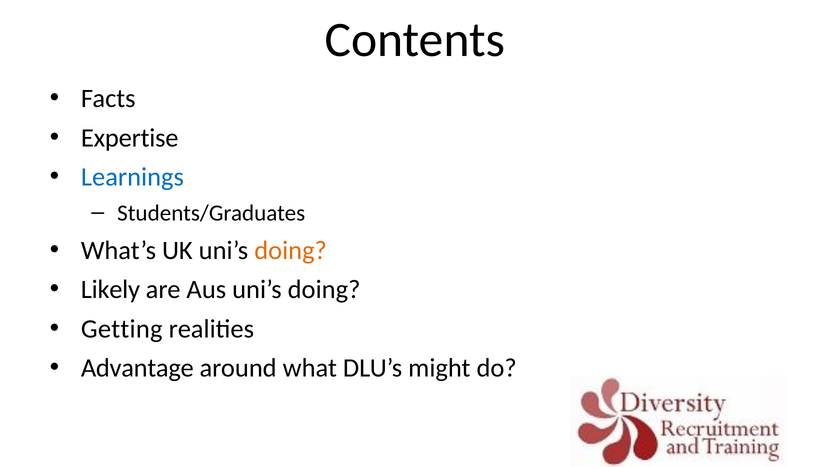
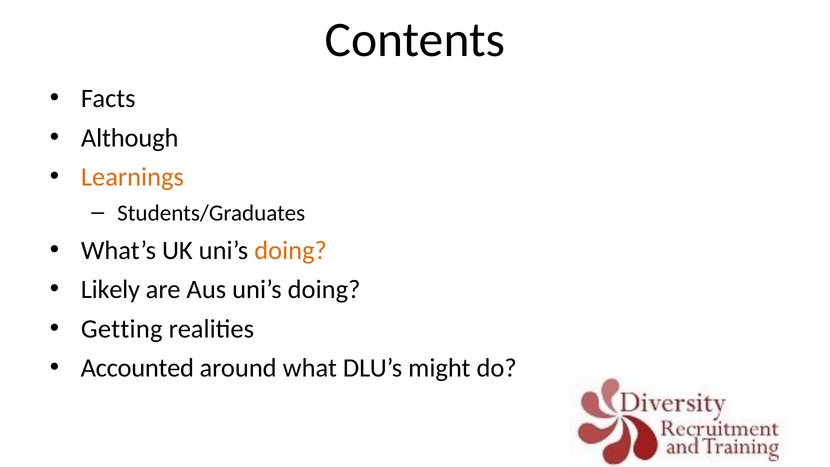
Expertise: Expertise -> Although
Learnings colour: blue -> orange
Advantage: Advantage -> Accounted
